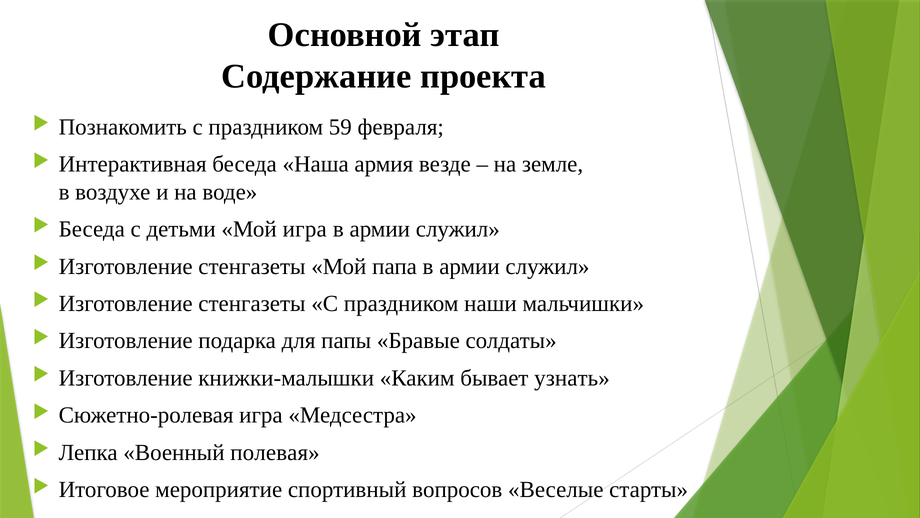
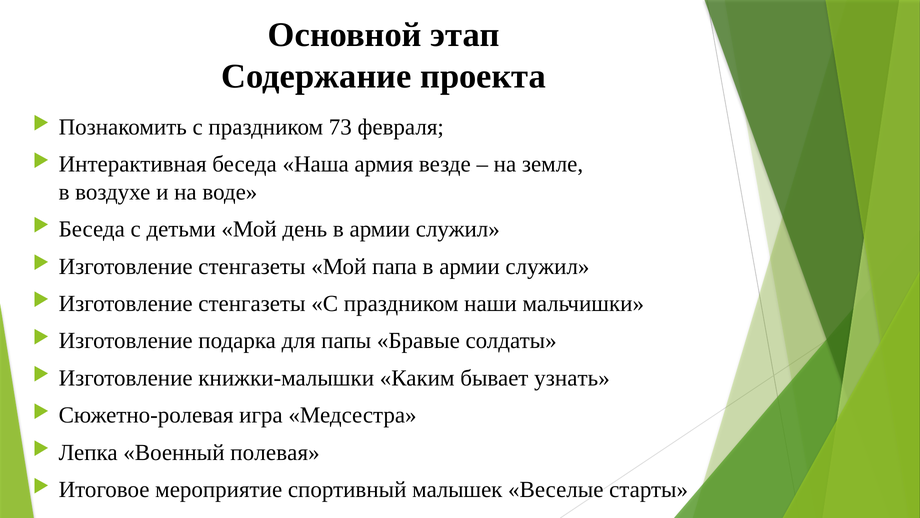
59: 59 -> 73
Мой игра: игра -> день
вопросов: вопросов -> малышек
